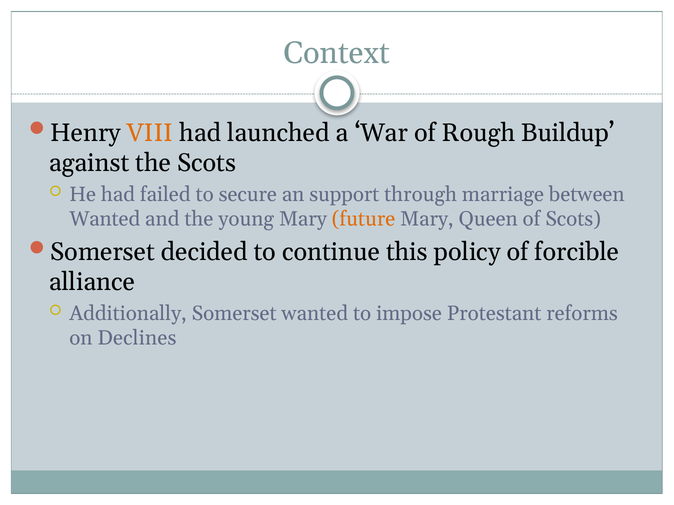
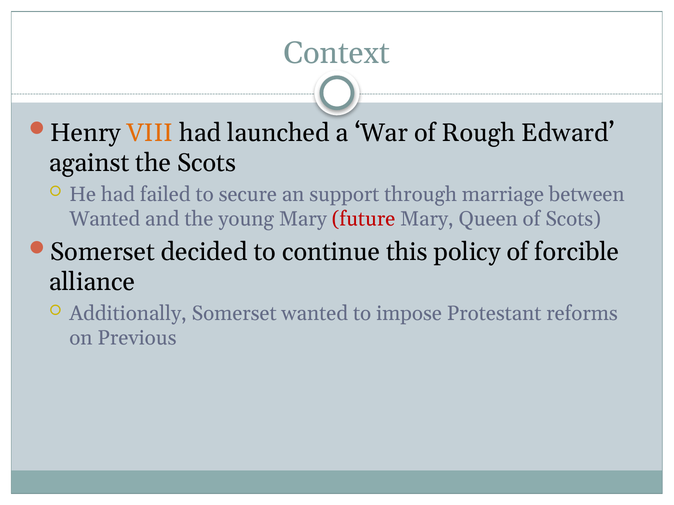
Buildup: Buildup -> Edward
future colour: orange -> red
Declines: Declines -> Previous
